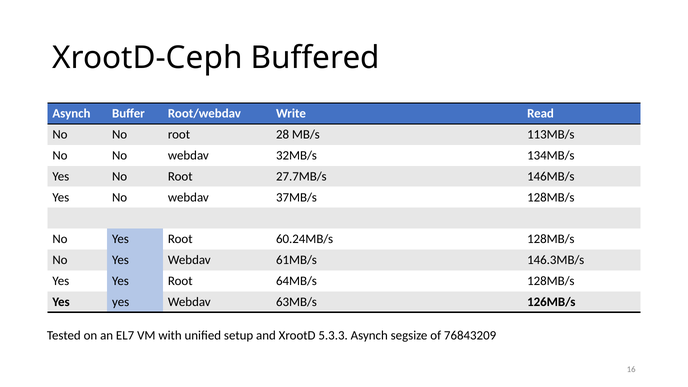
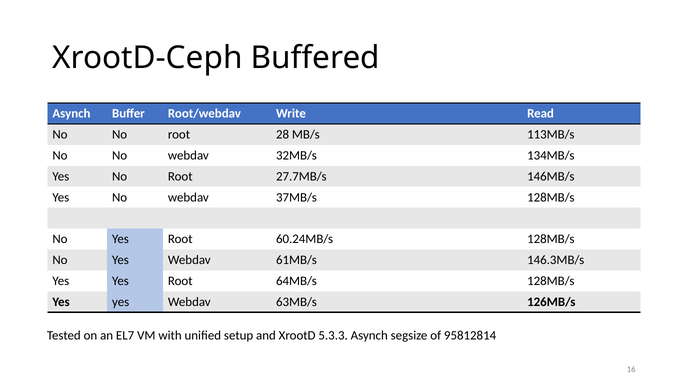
76843209: 76843209 -> 95812814
